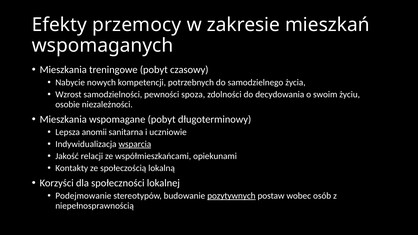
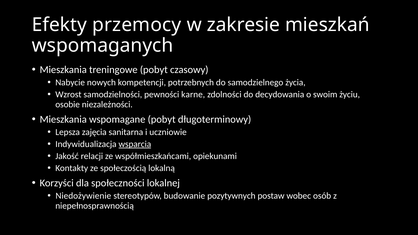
spoza: spoza -> karne
anomii: anomii -> zajęcia
Podejmowanie: Podejmowanie -> Niedożywienie
pozytywnych underline: present -> none
